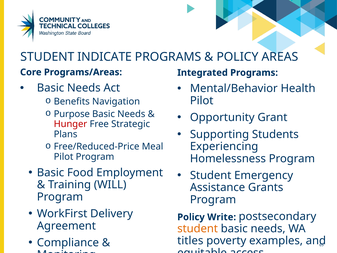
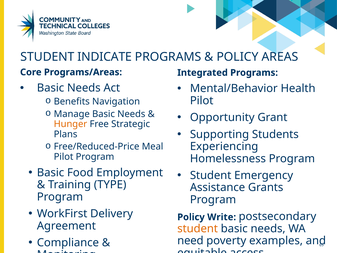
Purpose: Purpose -> Manage
Hunger colour: red -> orange
WILL: WILL -> TYPE
titles: titles -> need
